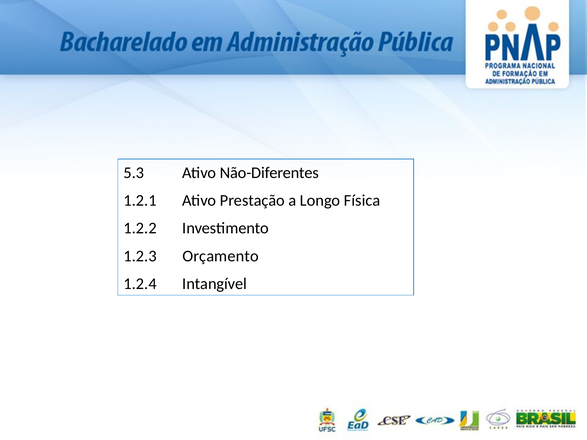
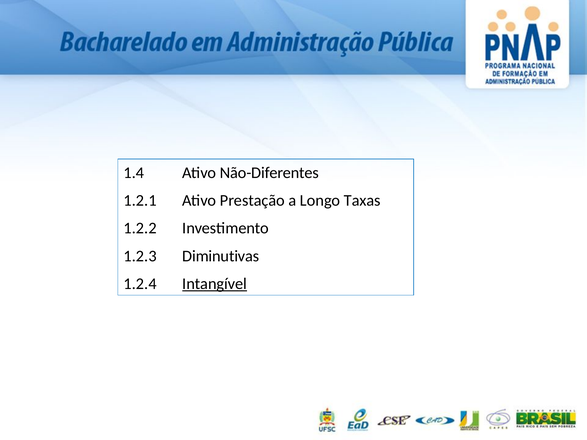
5.3: 5.3 -> 1.4
Física: Física -> Taxas
Orçamento: Orçamento -> Diminutivas
Intangível underline: none -> present
